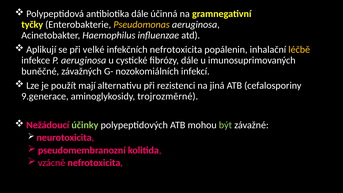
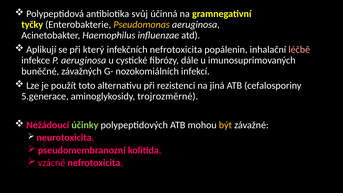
antibiotika dále: dále -> svůj
velké: velké -> který
léčbě colour: yellow -> pink
mají: mají -> toto
9.generace: 9.generace -> 5.generace
být colour: light green -> yellow
